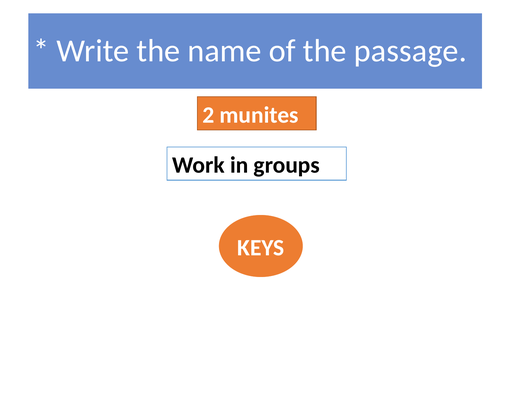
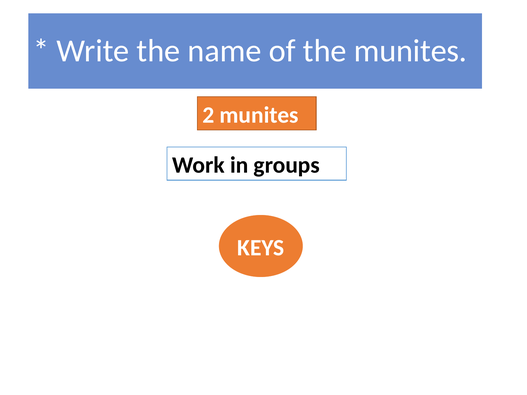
the passage: passage -> munites
